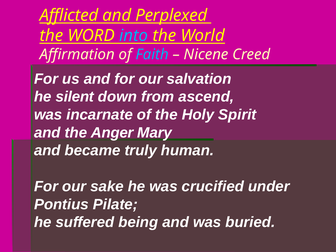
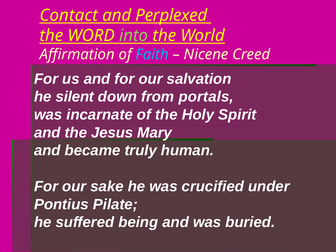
Afflicted: Afflicted -> Contact
into colour: light blue -> light green
ascend: ascend -> portals
Anger: Anger -> Jesus
